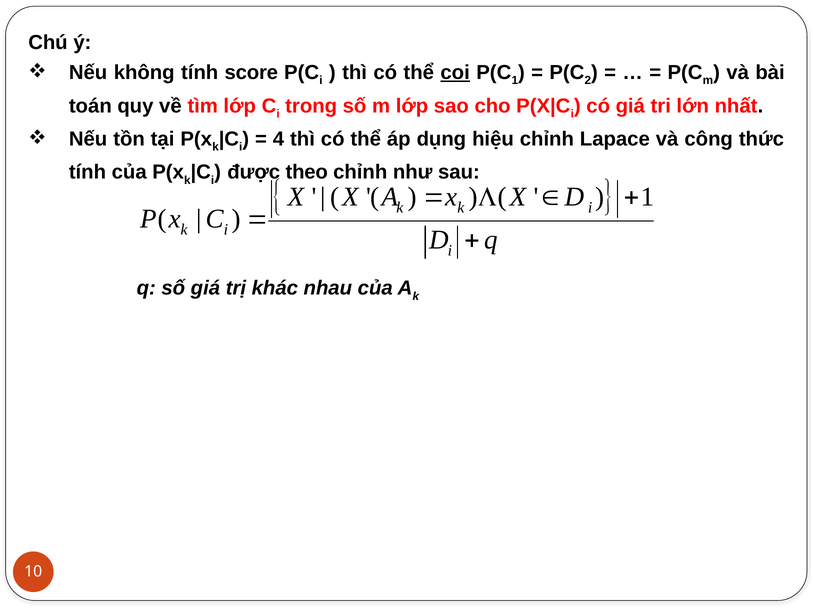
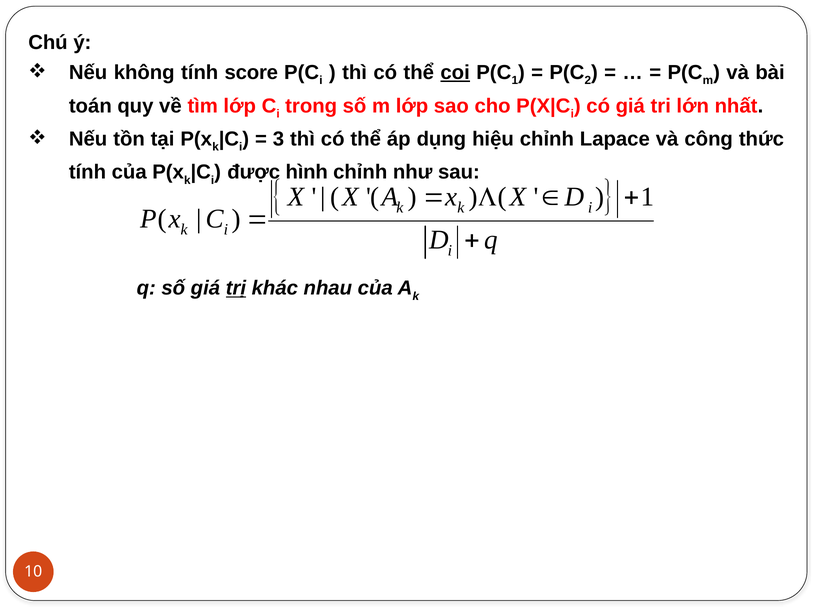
4: 4 -> 3
theo: theo -> hình
trị underline: none -> present
